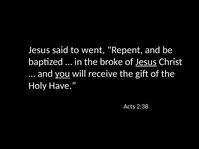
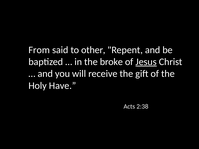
Jesus at (39, 50): Jesus -> From
went: went -> other
you underline: present -> none
